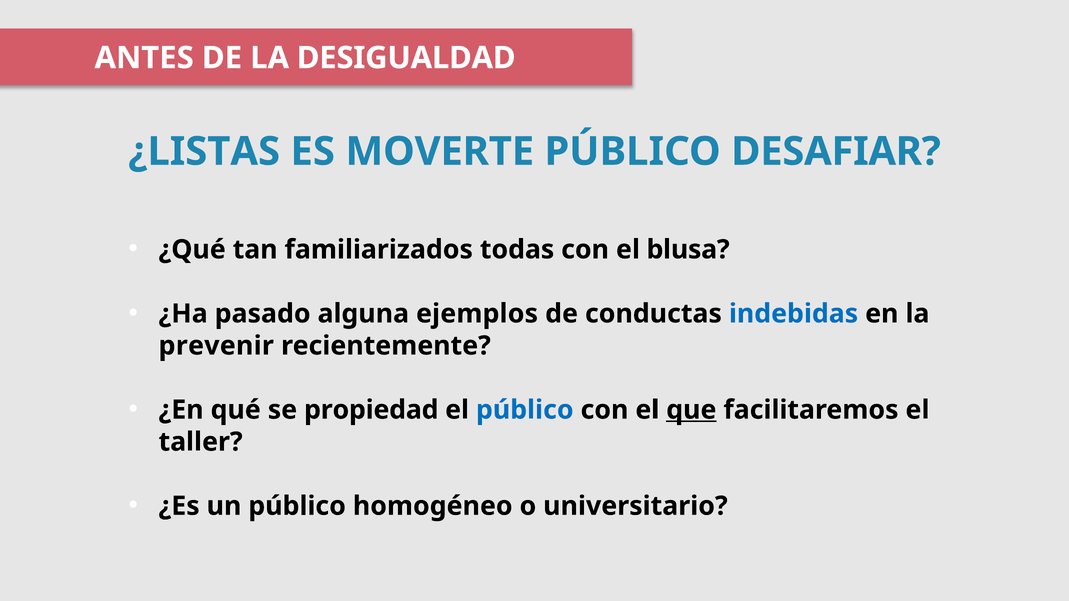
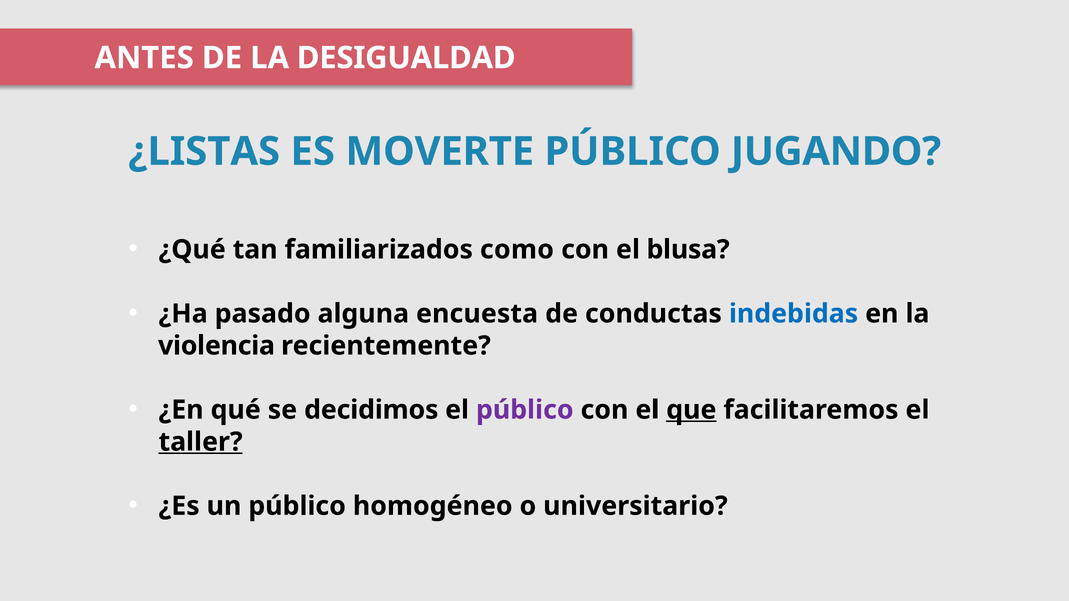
DESAFIAR: DESAFIAR -> JUGANDO
todas: todas -> como
ejemplos: ejemplos -> encuesta
prevenir: prevenir -> violencia
propiedad: propiedad -> decidimos
público at (525, 410) colour: blue -> purple
taller underline: none -> present
